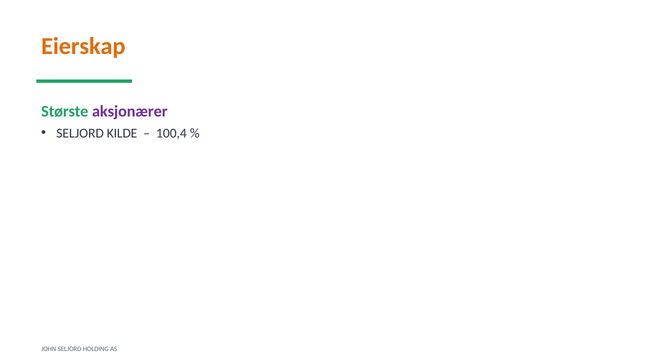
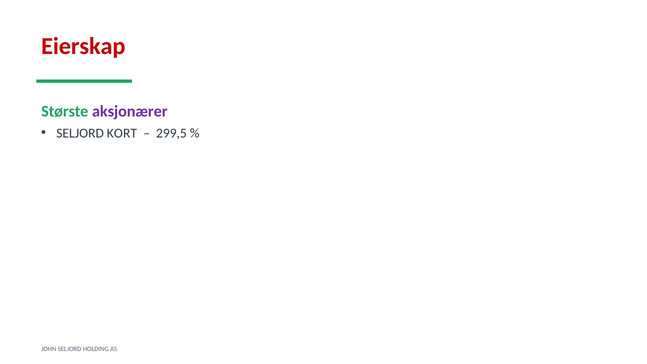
Eierskap colour: orange -> red
KILDE: KILDE -> KORT
100,4: 100,4 -> 299,5
